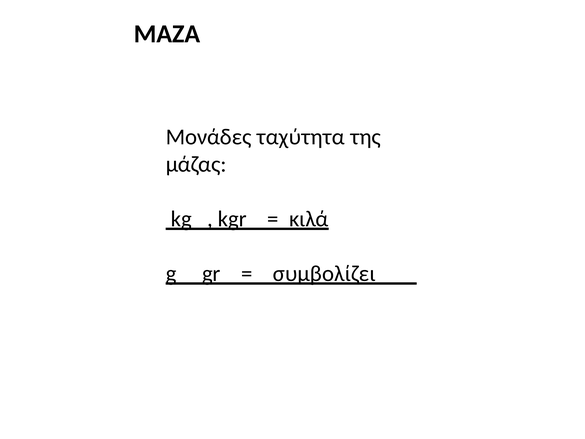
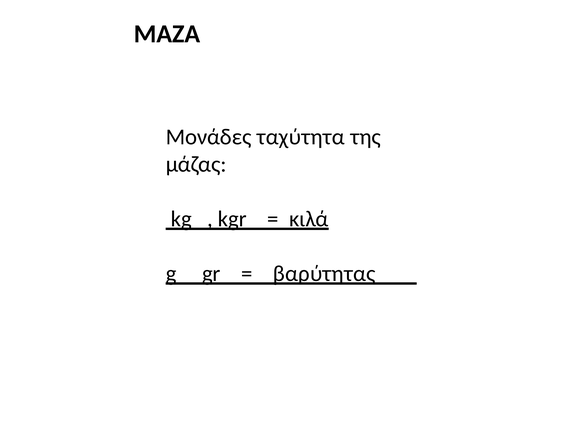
συμβολίζει: συμβολίζει -> βαρύτητας
